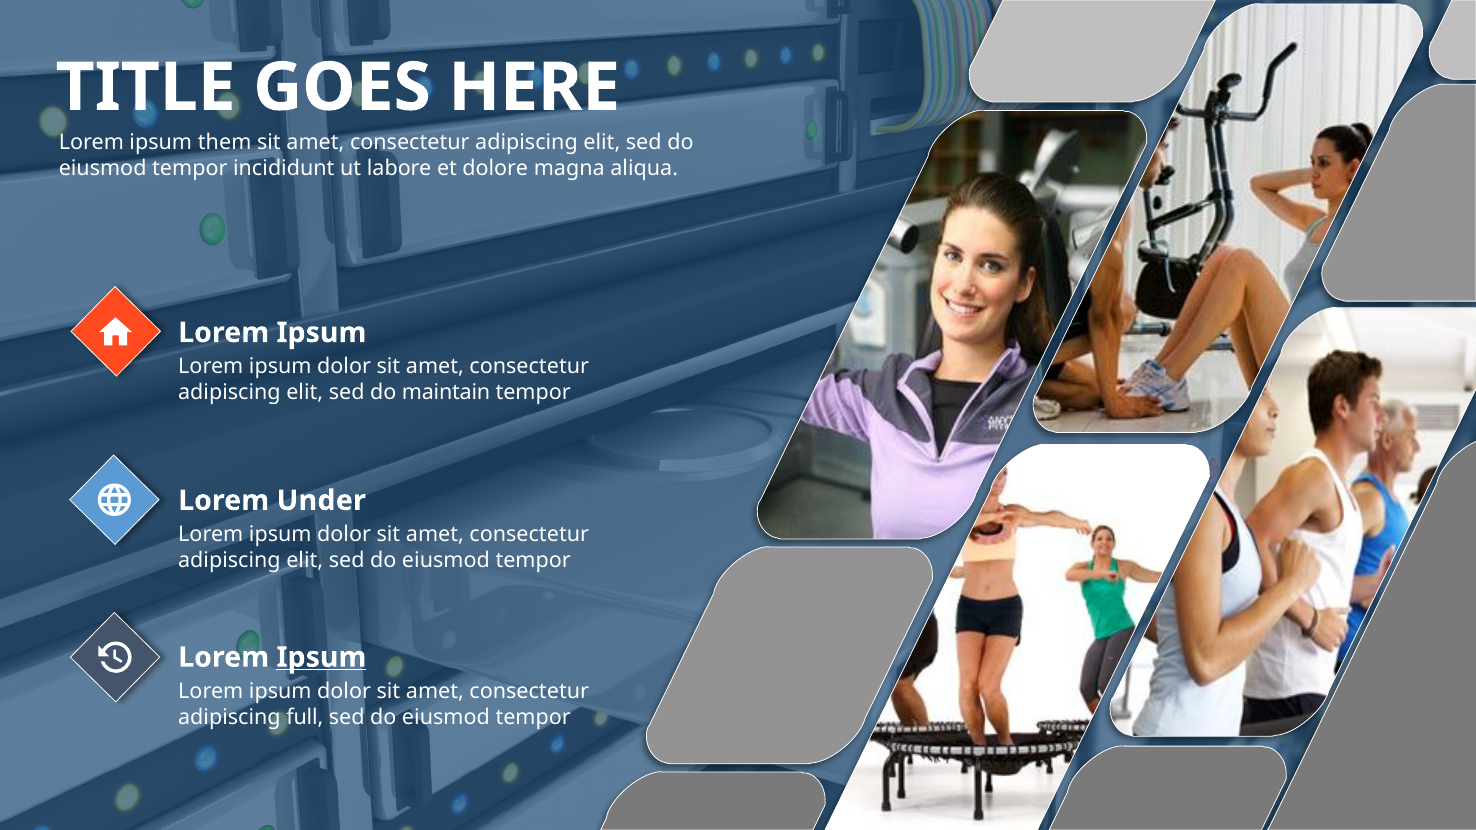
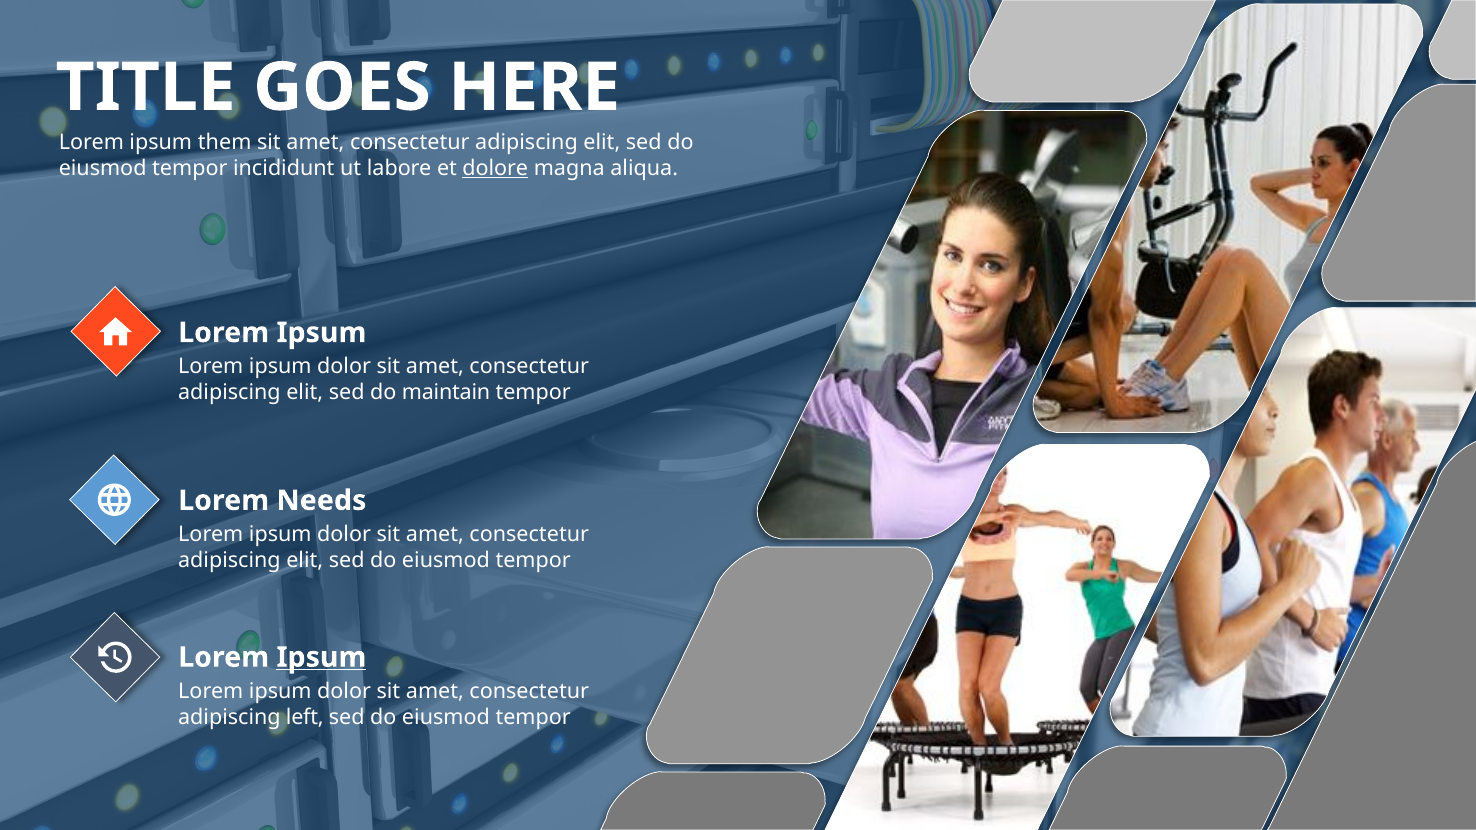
dolore underline: none -> present
Under: Under -> Needs
full: full -> left
